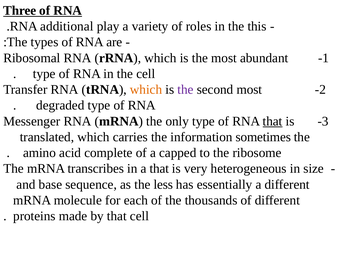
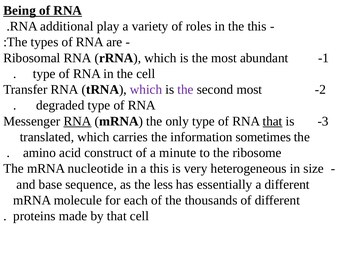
Three: Three -> Being
which at (146, 90) colour: orange -> purple
RNA at (77, 121) underline: none -> present
complete: complete -> construct
capped: capped -> minute
transcribes: transcribes -> nucleotide
a that: that -> this
